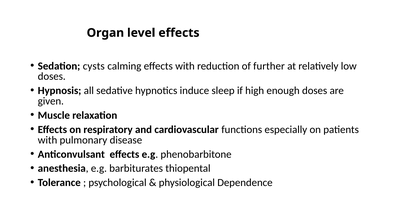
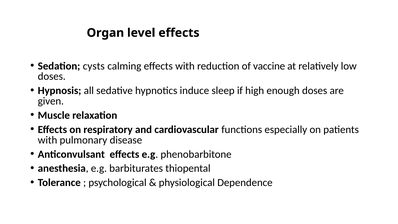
further: further -> vaccine
